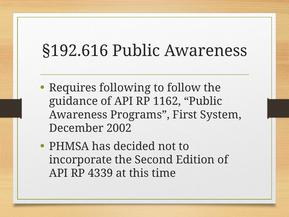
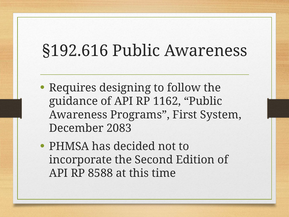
following: following -> designing
2002: 2002 -> 2083
4339: 4339 -> 8588
